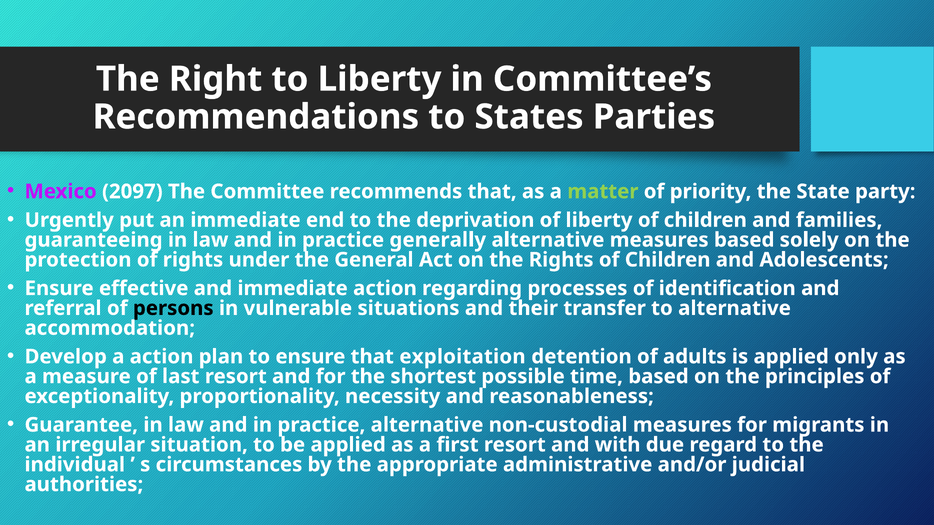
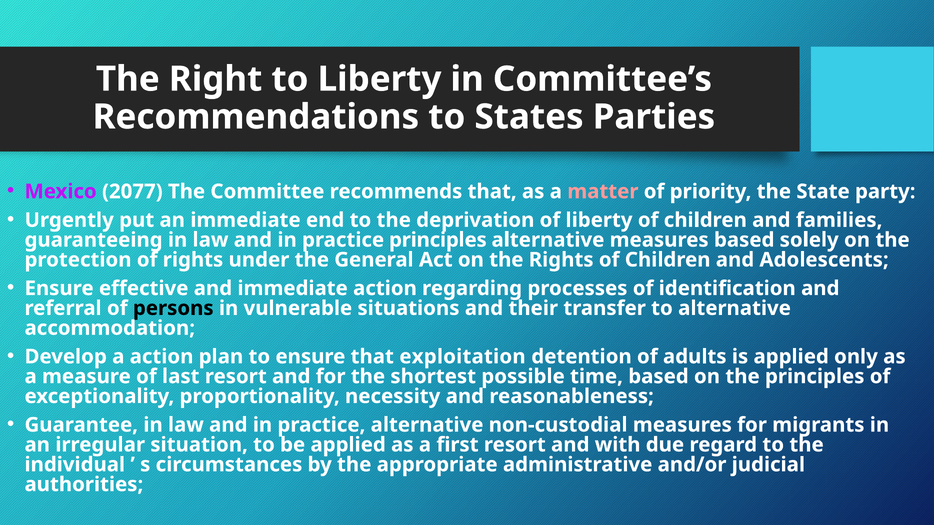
2097: 2097 -> 2077
matter colour: light green -> pink
practice generally: generally -> principles
